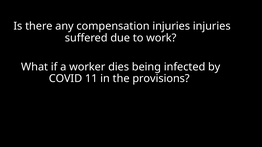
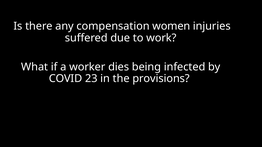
compensation injuries: injuries -> women
11: 11 -> 23
